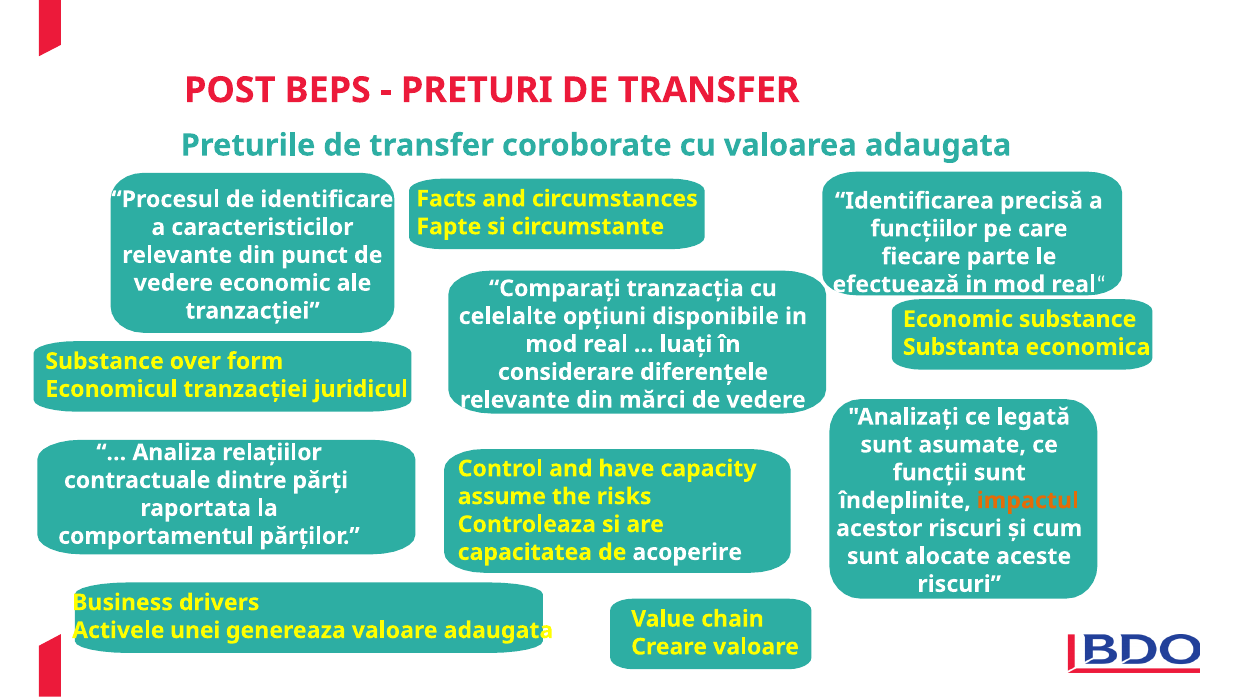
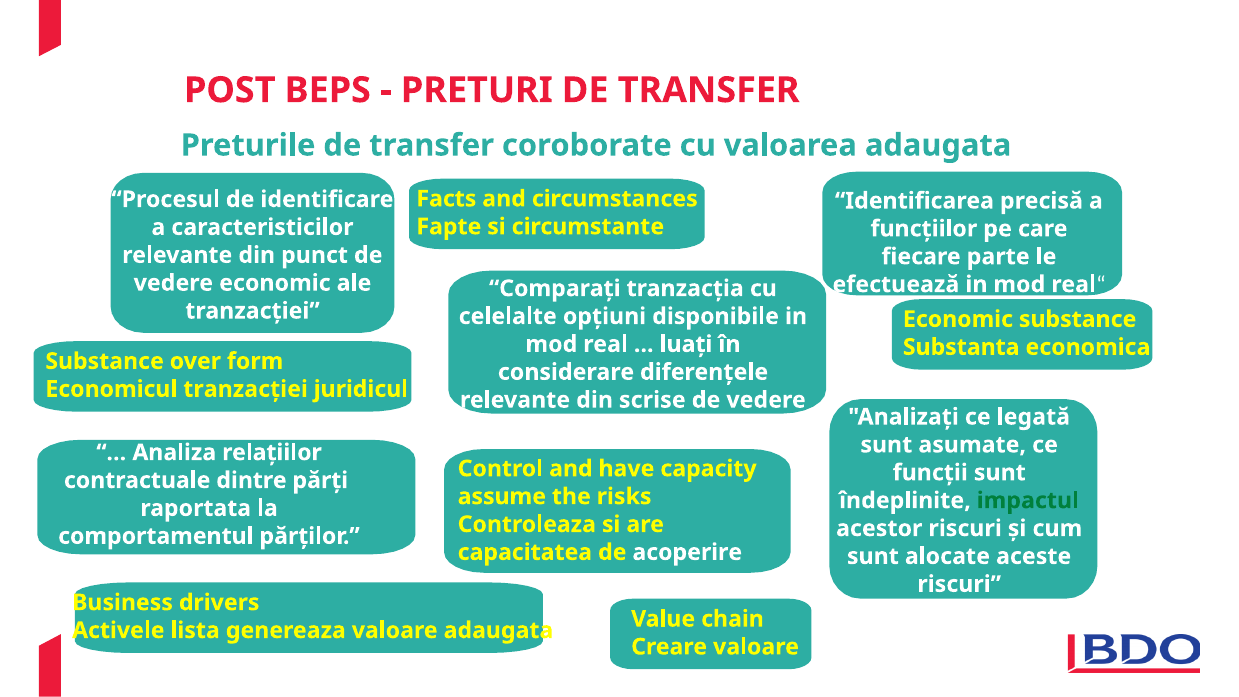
mărci: mărci -> scrise
impactul colour: orange -> green
unei: unei -> lista
